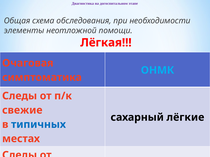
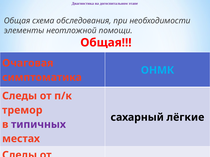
Лёгкая at (106, 43): Лёгкая -> Общая
свежие: свежие -> тремор
типичных colour: blue -> purple
